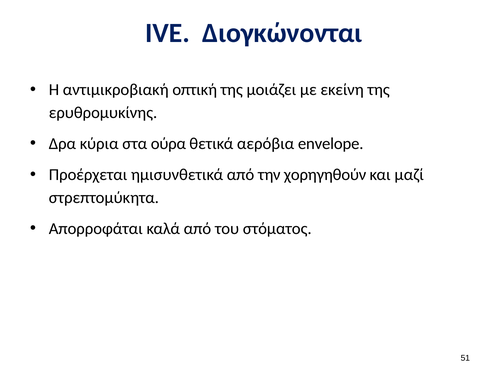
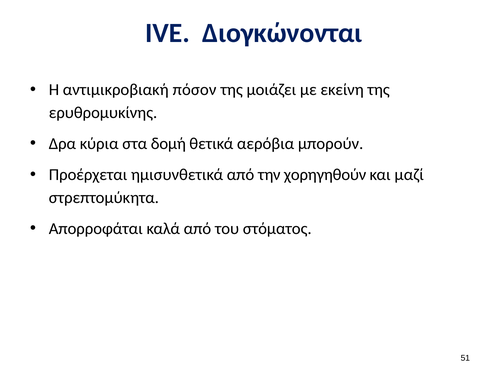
οπτική: οπτική -> πόσον
ούρα: ούρα -> δομή
envelope: envelope -> μπορούν
